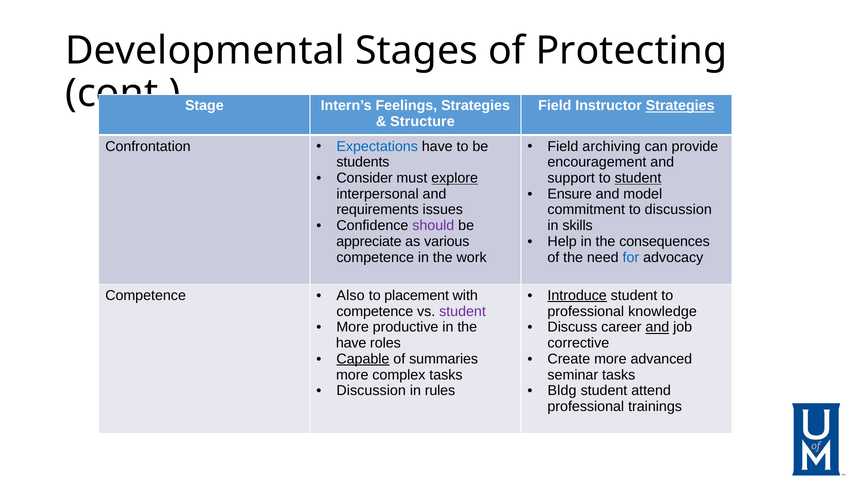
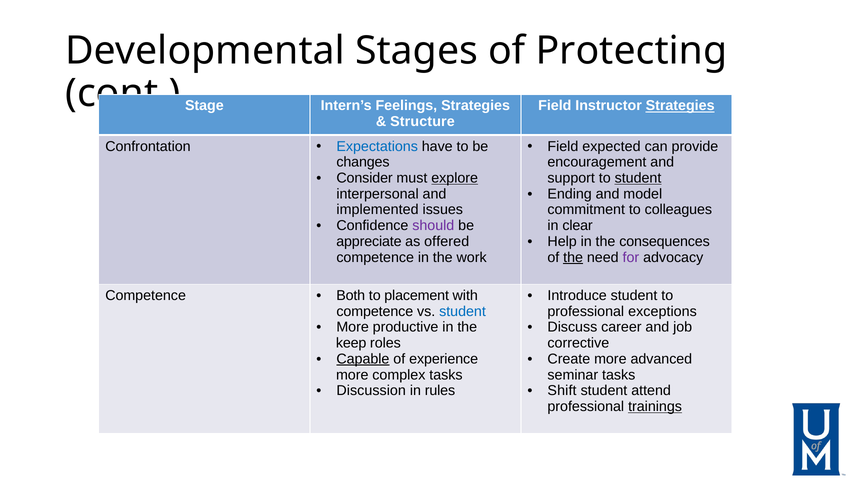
archiving: archiving -> expected
students: students -> changes
Ensure: Ensure -> Ending
requirements: requirements -> implemented
to discussion: discussion -> colleagues
skills: skills -> clear
various: various -> offered
the at (573, 257) underline: none -> present
for colour: blue -> purple
Also: Also -> Both
Introduce underline: present -> none
student at (463, 311) colour: purple -> blue
knowledge: knowledge -> exceptions
and at (657, 327) underline: present -> none
have at (351, 343): have -> keep
summaries: summaries -> experience
Bldg: Bldg -> Shift
trainings underline: none -> present
